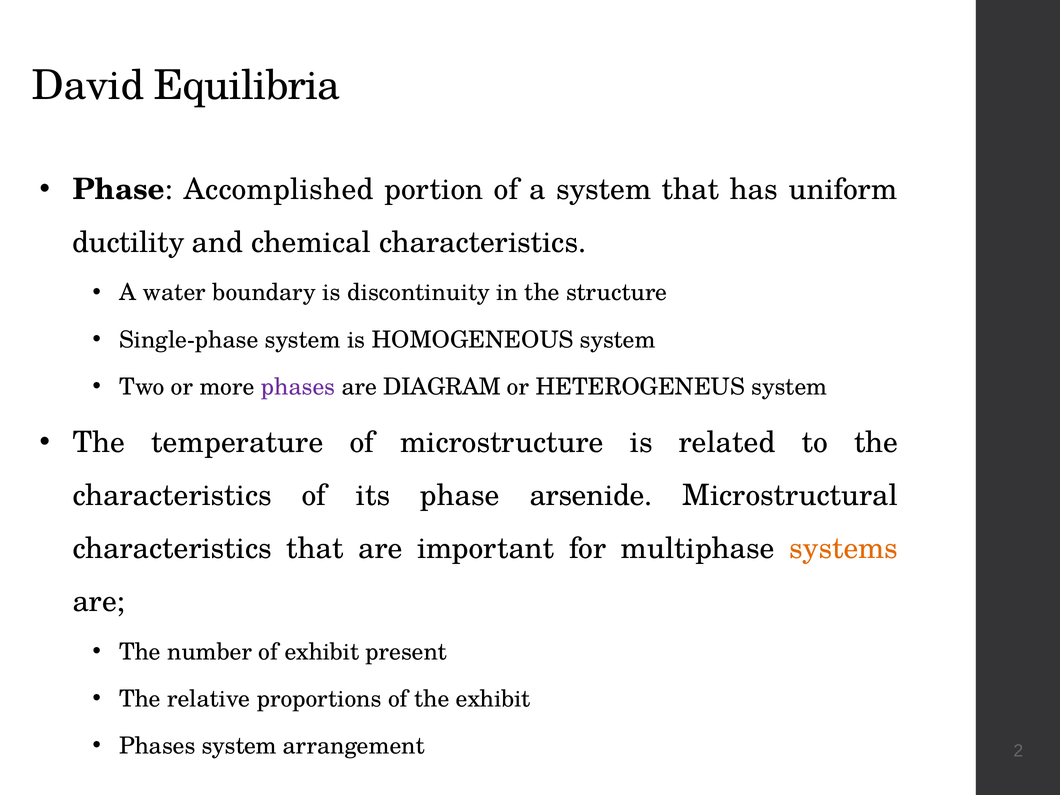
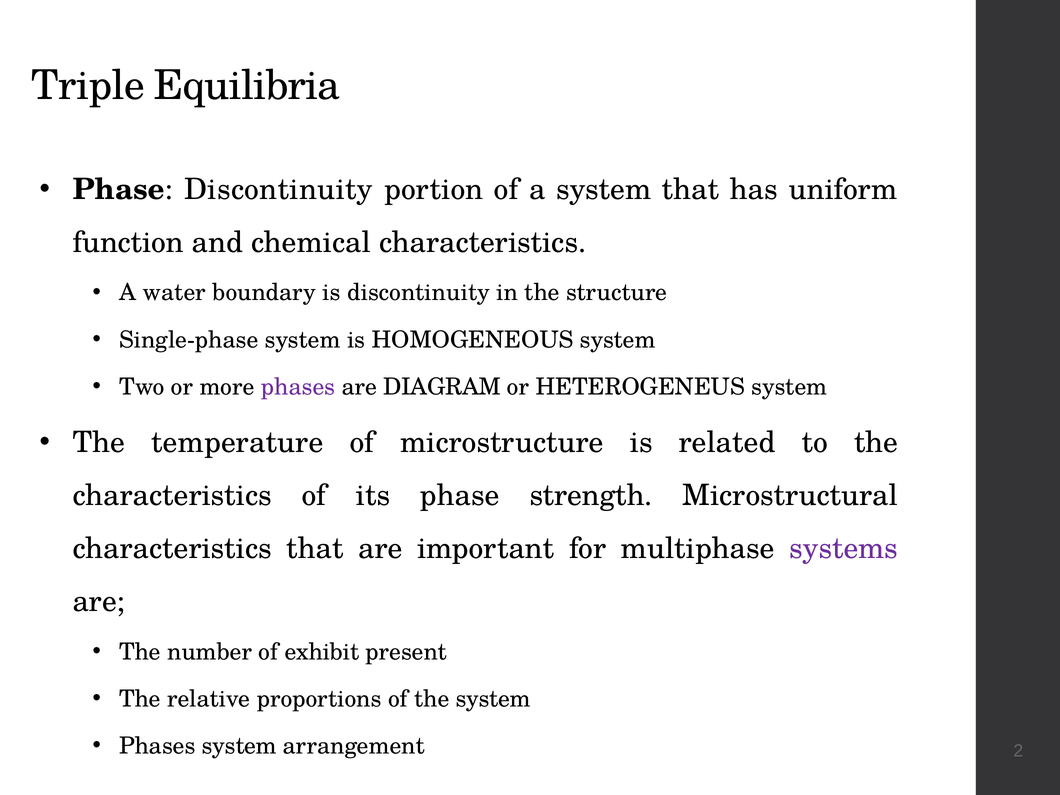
David: David -> Triple
Phase Accomplished: Accomplished -> Discontinuity
ductility: ductility -> function
arsenide: arsenide -> strength
systems colour: orange -> purple
the exhibit: exhibit -> system
